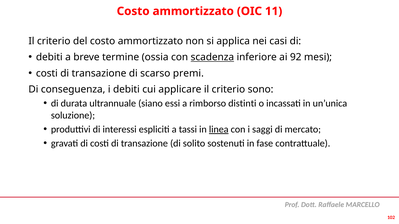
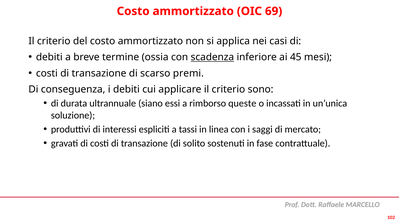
11: 11 -> 69
92: 92 -> 45
distinti: distinti -> queste
linea underline: present -> none
